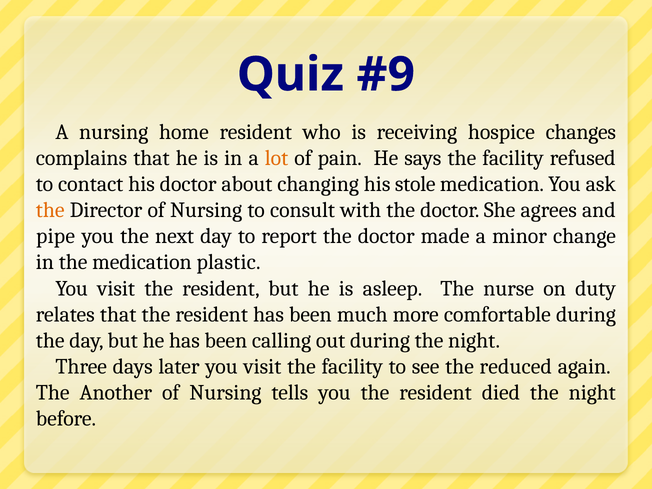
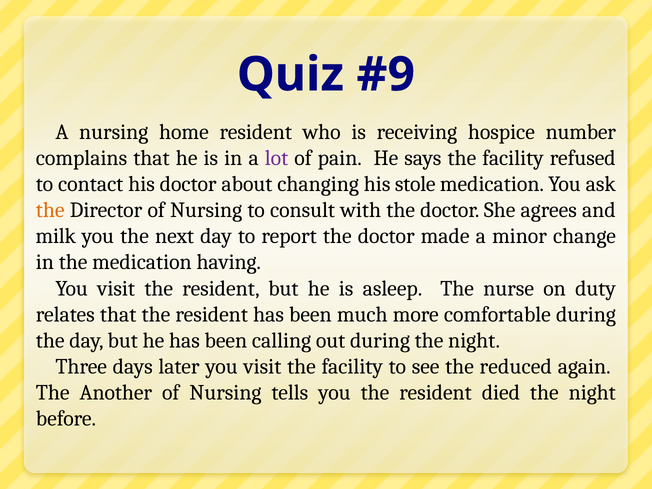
changes: changes -> number
lot colour: orange -> purple
pipe: pipe -> milk
plastic: plastic -> having
